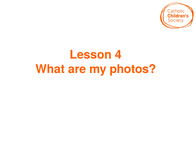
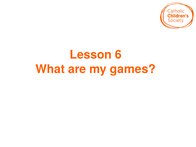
4: 4 -> 6
photos: photos -> games
